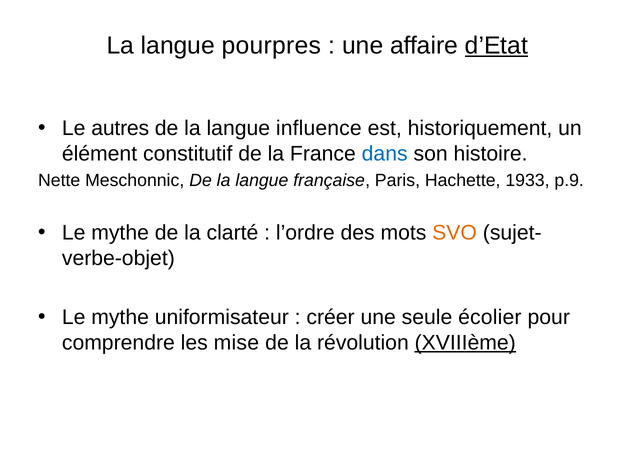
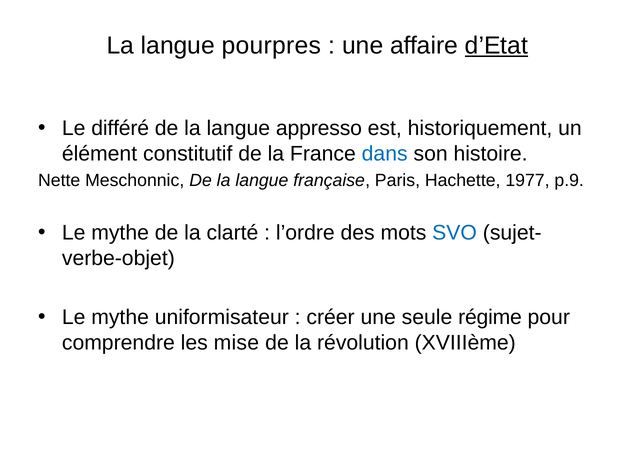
autres: autres -> différé
influence: influence -> appresso
1933: 1933 -> 1977
SVO colour: orange -> blue
écolier: écolier -> régime
XVIIIème underline: present -> none
